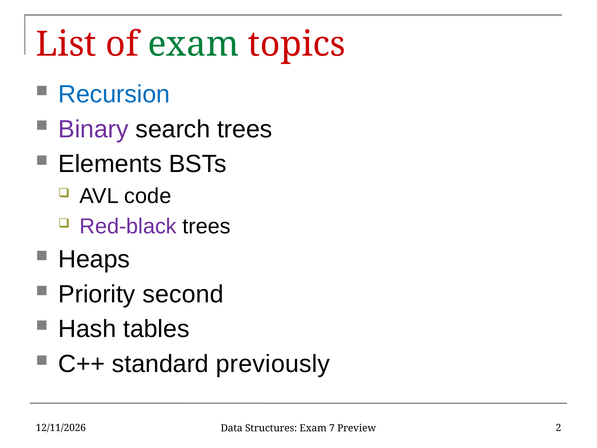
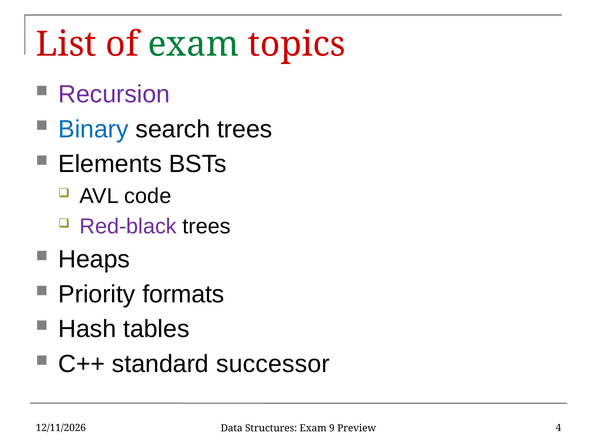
Recursion colour: blue -> purple
Binary colour: purple -> blue
second: second -> formats
previously: previously -> successor
7: 7 -> 9
2: 2 -> 4
